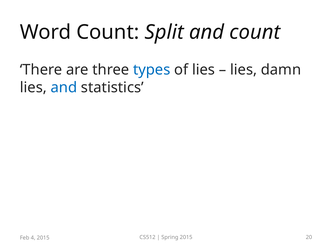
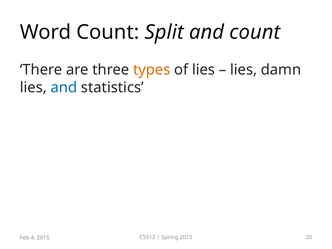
types colour: blue -> orange
